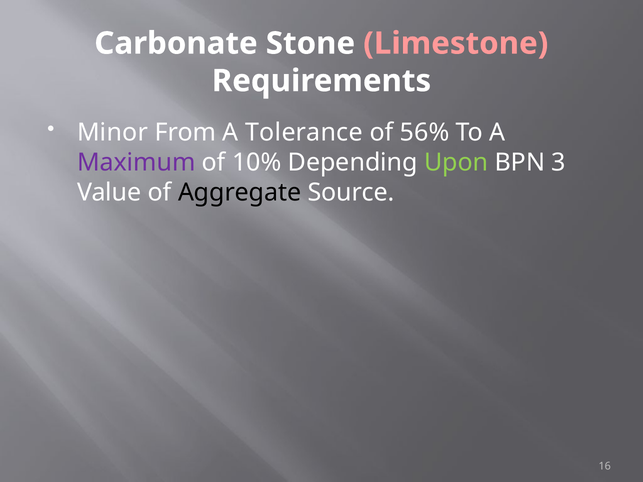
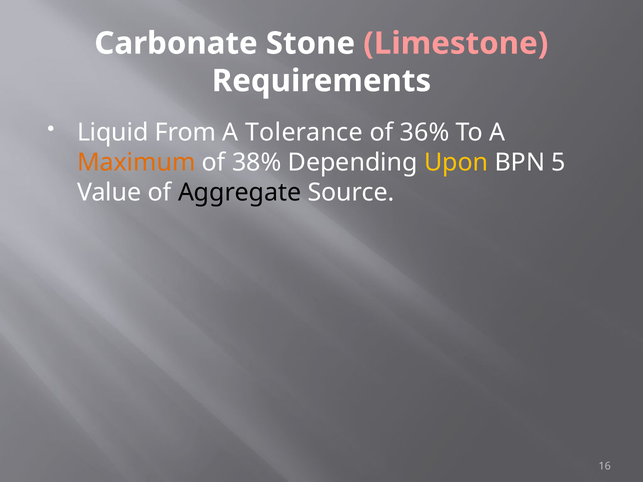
Minor: Minor -> Liquid
56%: 56% -> 36%
Maximum colour: purple -> orange
10%: 10% -> 38%
Upon colour: light green -> yellow
3: 3 -> 5
